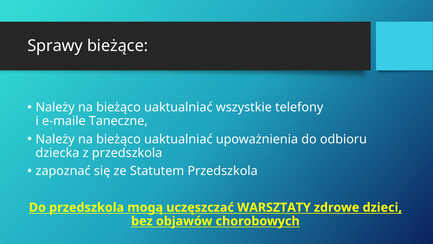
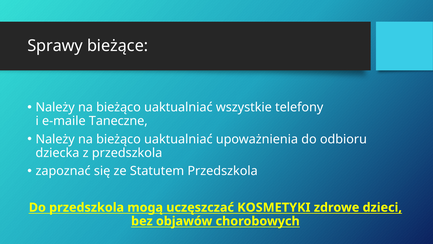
WARSZTATY: WARSZTATY -> KOSMETYKI
